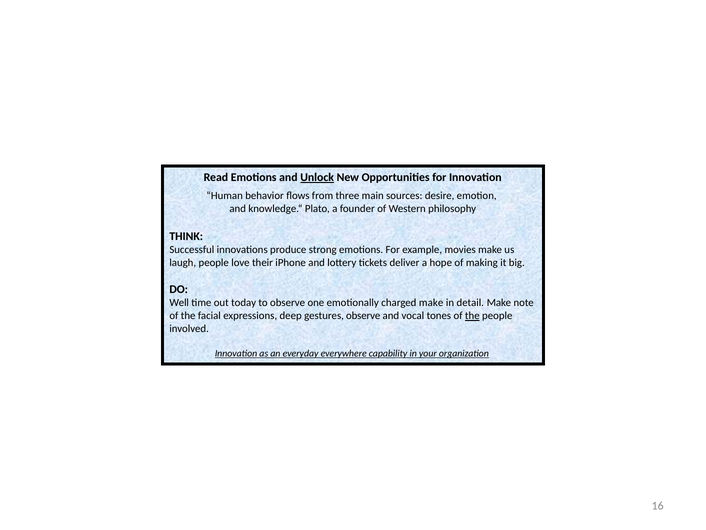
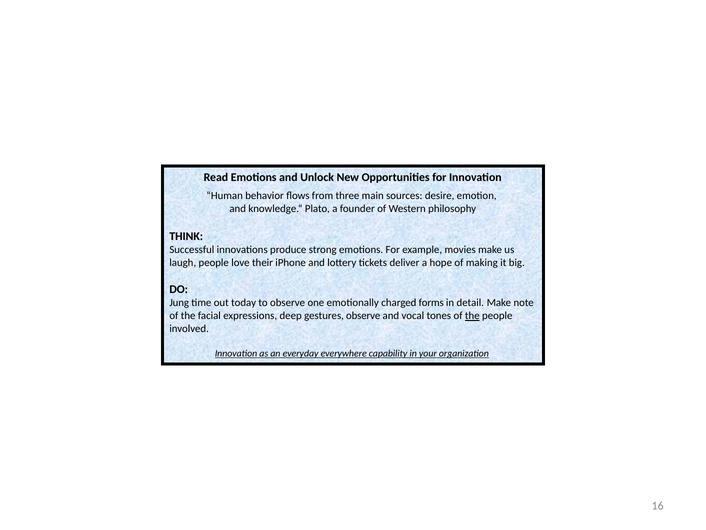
Unlock underline: present -> none
Well: Well -> Jung
charged make: make -> forms
